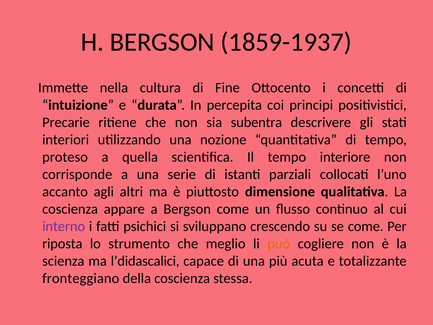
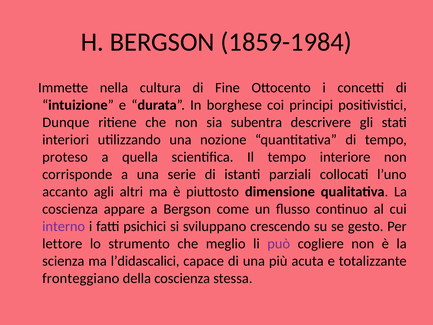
1859-1937: 1859-1937 -> 1859-1984
percepita: percepita -> borghese
Precarie: Precarie -> Dunque
se come: come -> gesto
riposta: riposta -> lettore
può colour: orange -> purple
